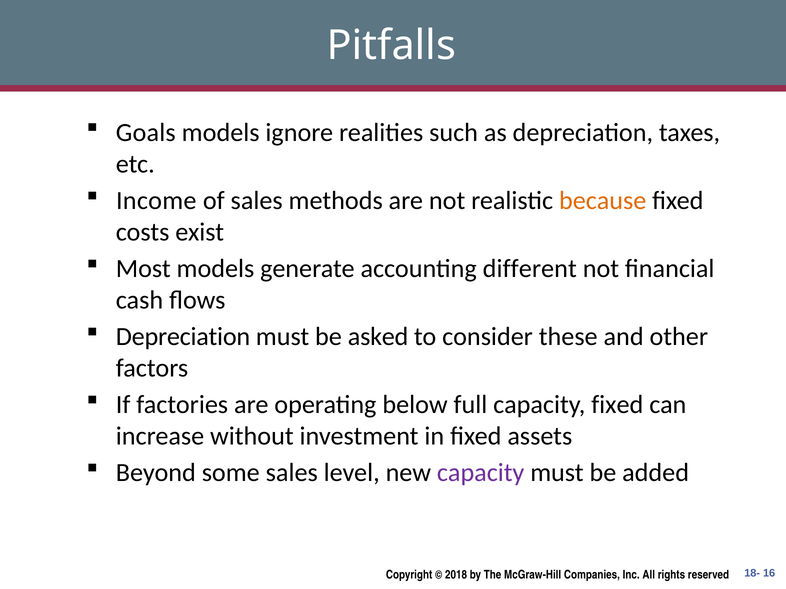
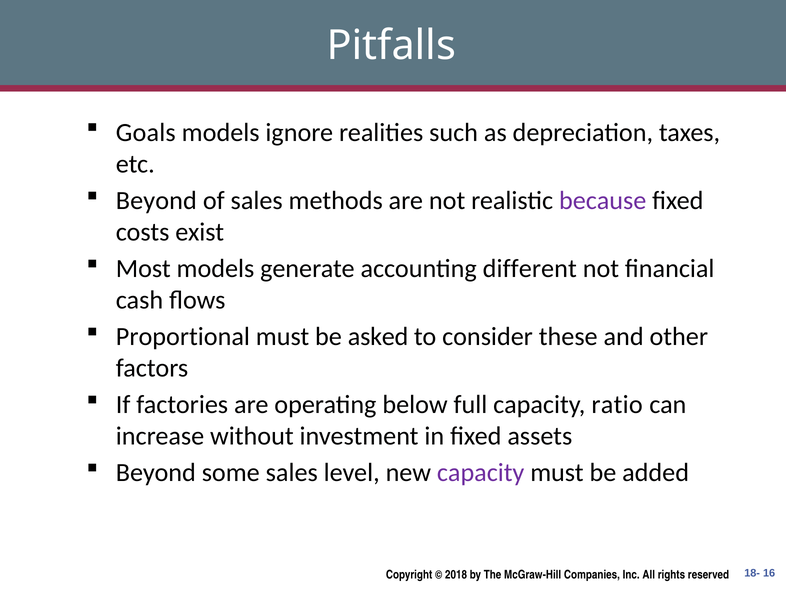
Income at (156, 201): Income -> Beyond
because colour: orange -> purple
Depreciation at (183, 337): Depreciation -> Proportional
capacity fixed: fixed -> ratio
